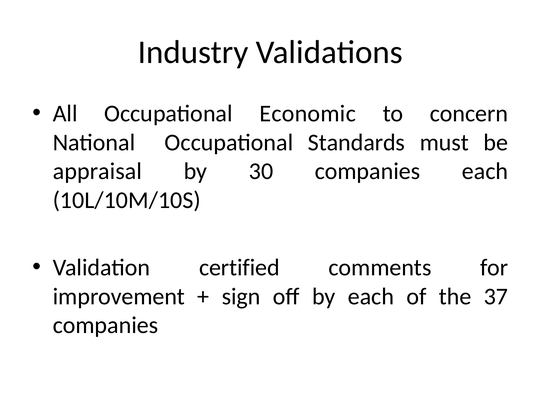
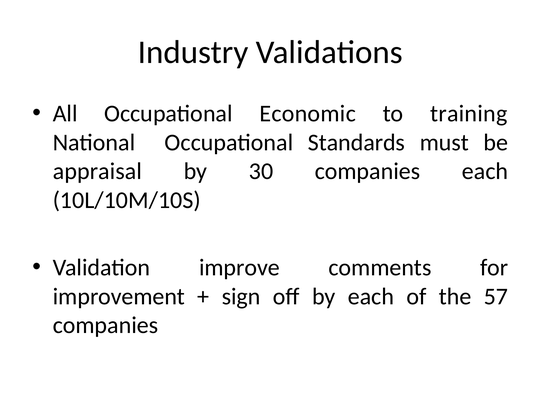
concern: concern -> training
certified: certified -> improve
37: 37 -> 57
